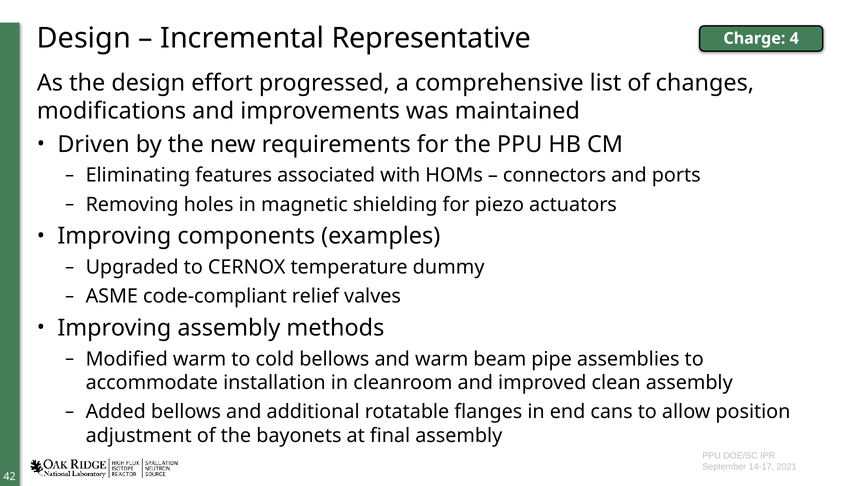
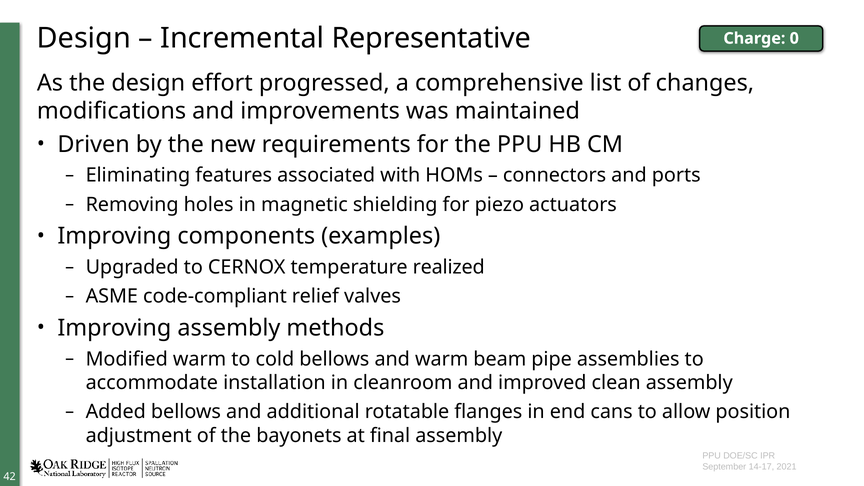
4: 4 -> 0
dummy: dummy -> realized
